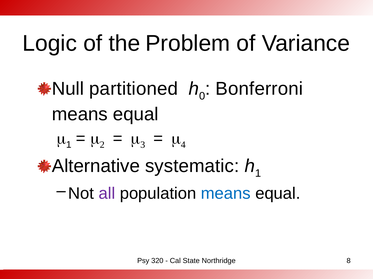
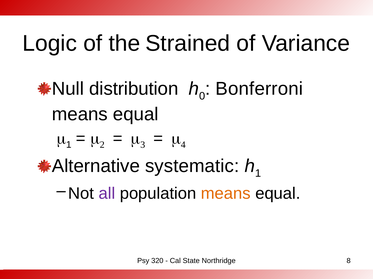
Problem: Problem -> Strained
partitioned: partitioned -> distribution
means at (226, 194) colour: blue -> orange
